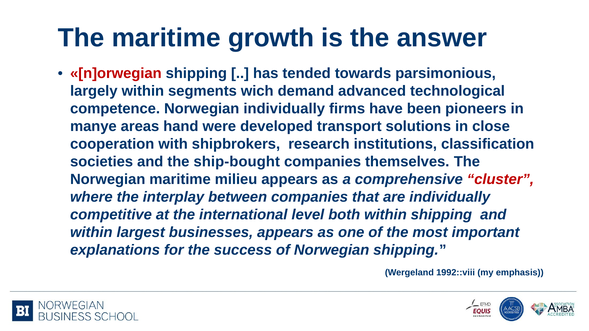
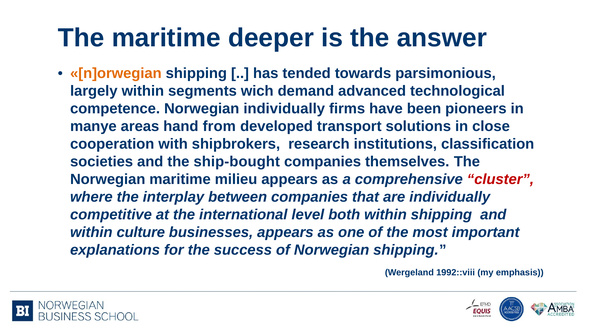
growth: growth -> deeper
n]orwegian colour: red -> orange
were: were -> from
largest: largest -> culture
